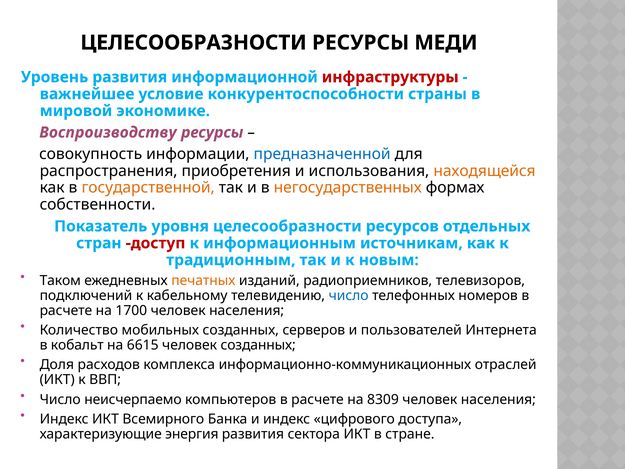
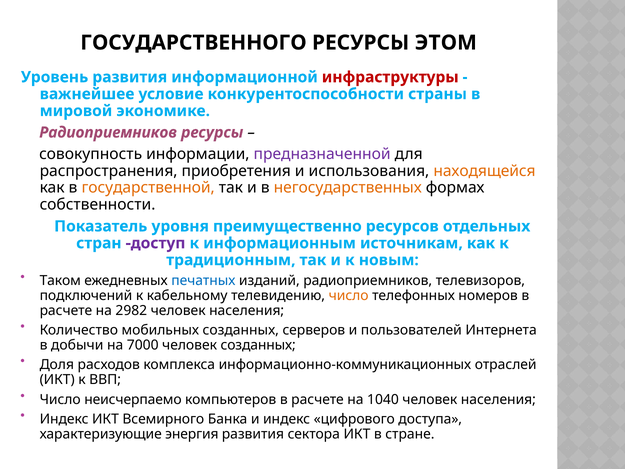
ЦЕЛЕСООБРАЗНОСТИ at (194, 43): ЦЕЛЕСООБРАЗНОСТИ -> ГОСУДАРСТВЕННОГО
МЕДИ: МЕДИ -> ЭТОМ
Воспроизводству at (108, 132): Воспроизводству -> Радиоприемников
предназначенной colour: blue -> purple
уровня целесообразности: целесообразности -> преимущественно
доступ colour: red -> purple
печатных colour: orange -> blue
число at (349, 295) colour: blue -> orange
1700: 1700 -> 2982
кобальт: кобальт -> добычи
6615: 6615 -> 7000
8309: 8309 -> 1040
